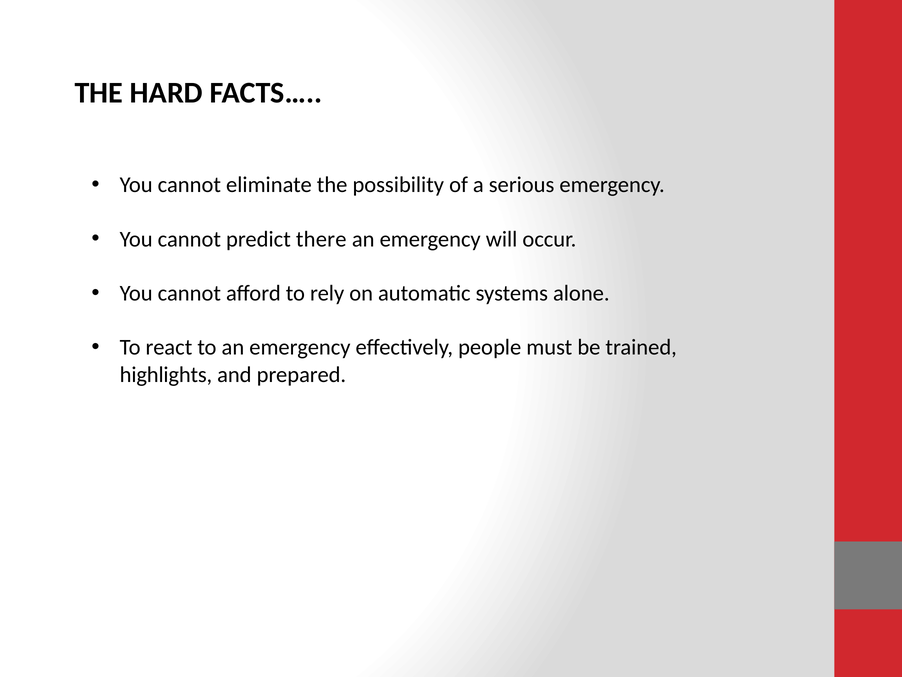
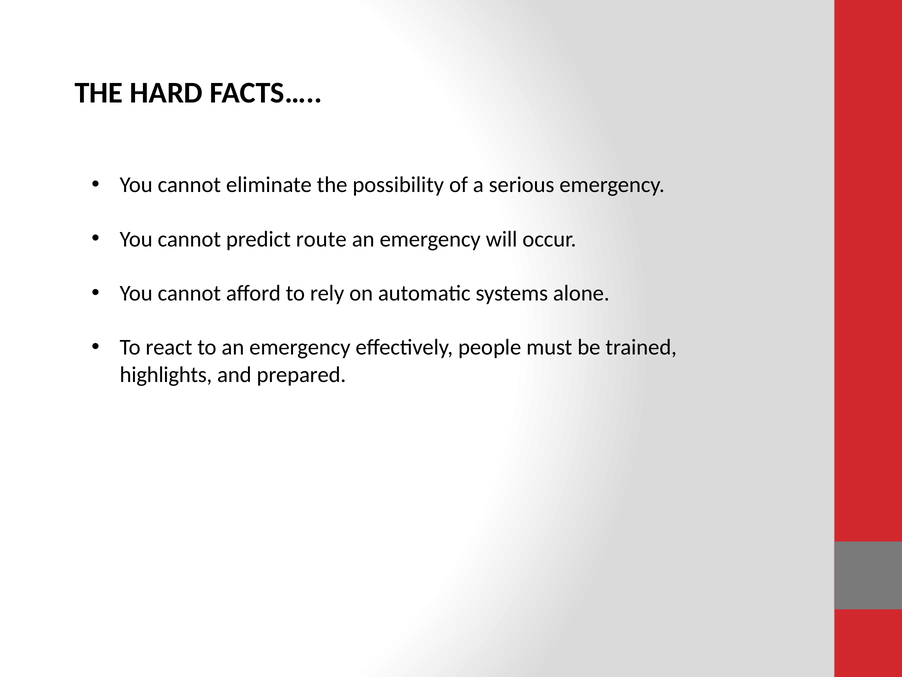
there: there -> route
